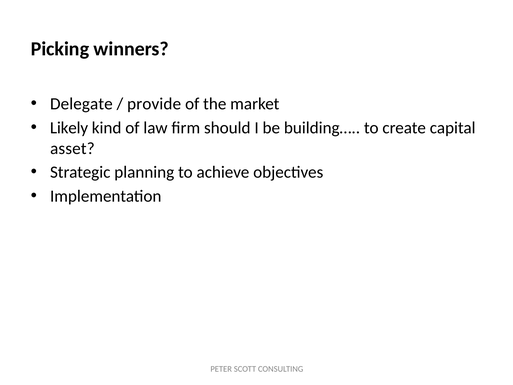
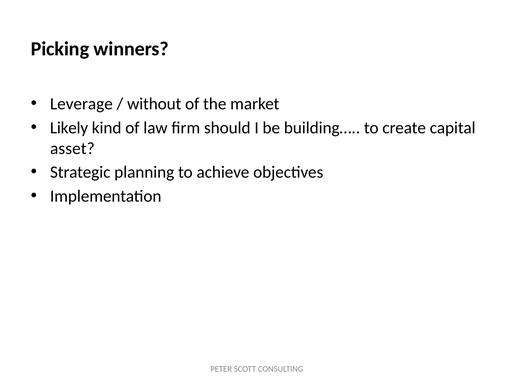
Delegate: Delegate -> Leverage
provide: provide -> without
